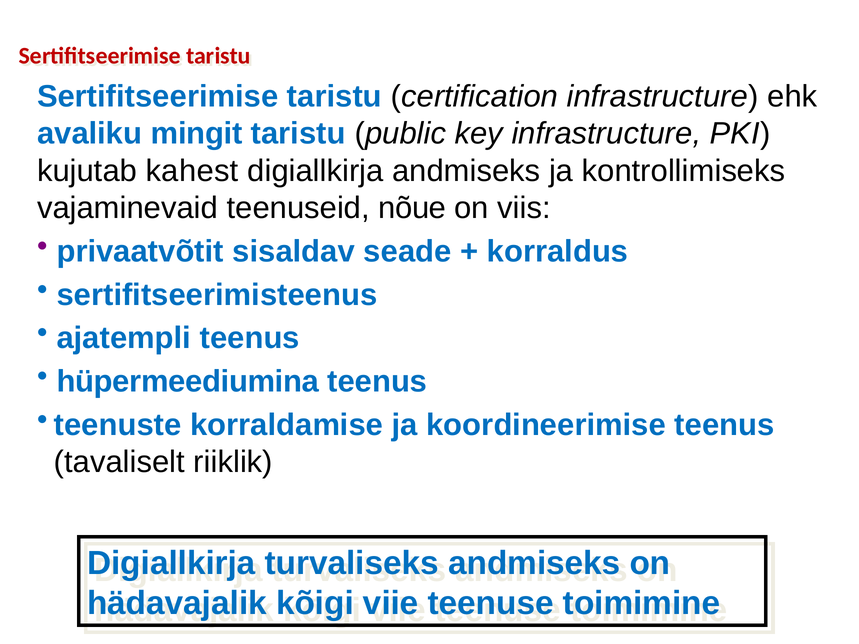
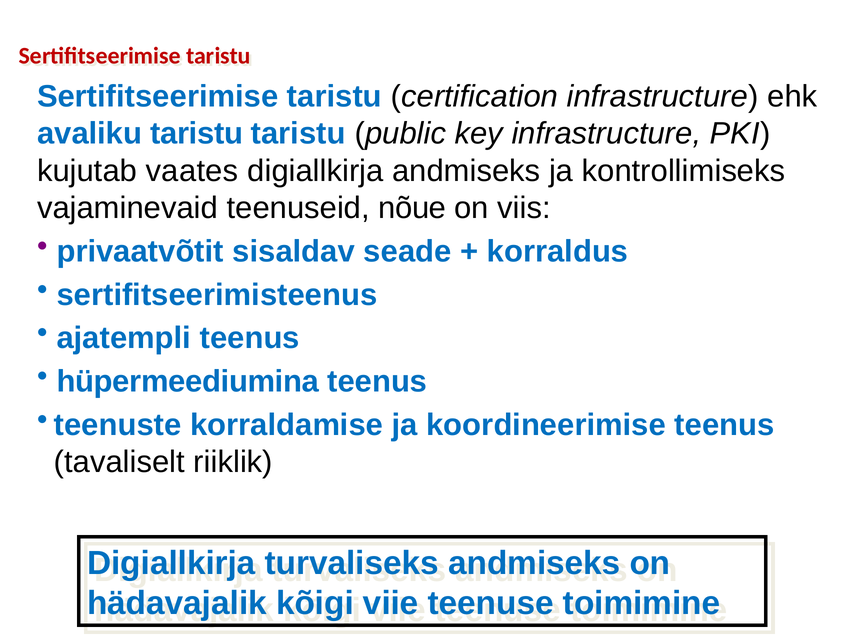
avaliku mingit: mingit -> taristu
kahest: kahest -> vaates
